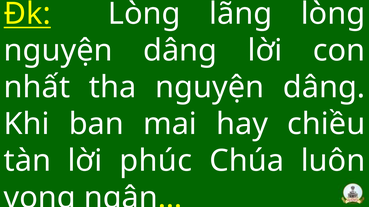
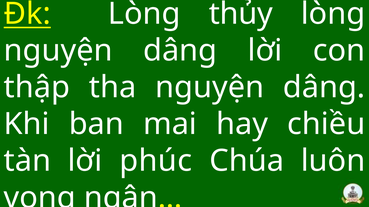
lãng: lãng -> thủy
nhất: nhất -> thập
